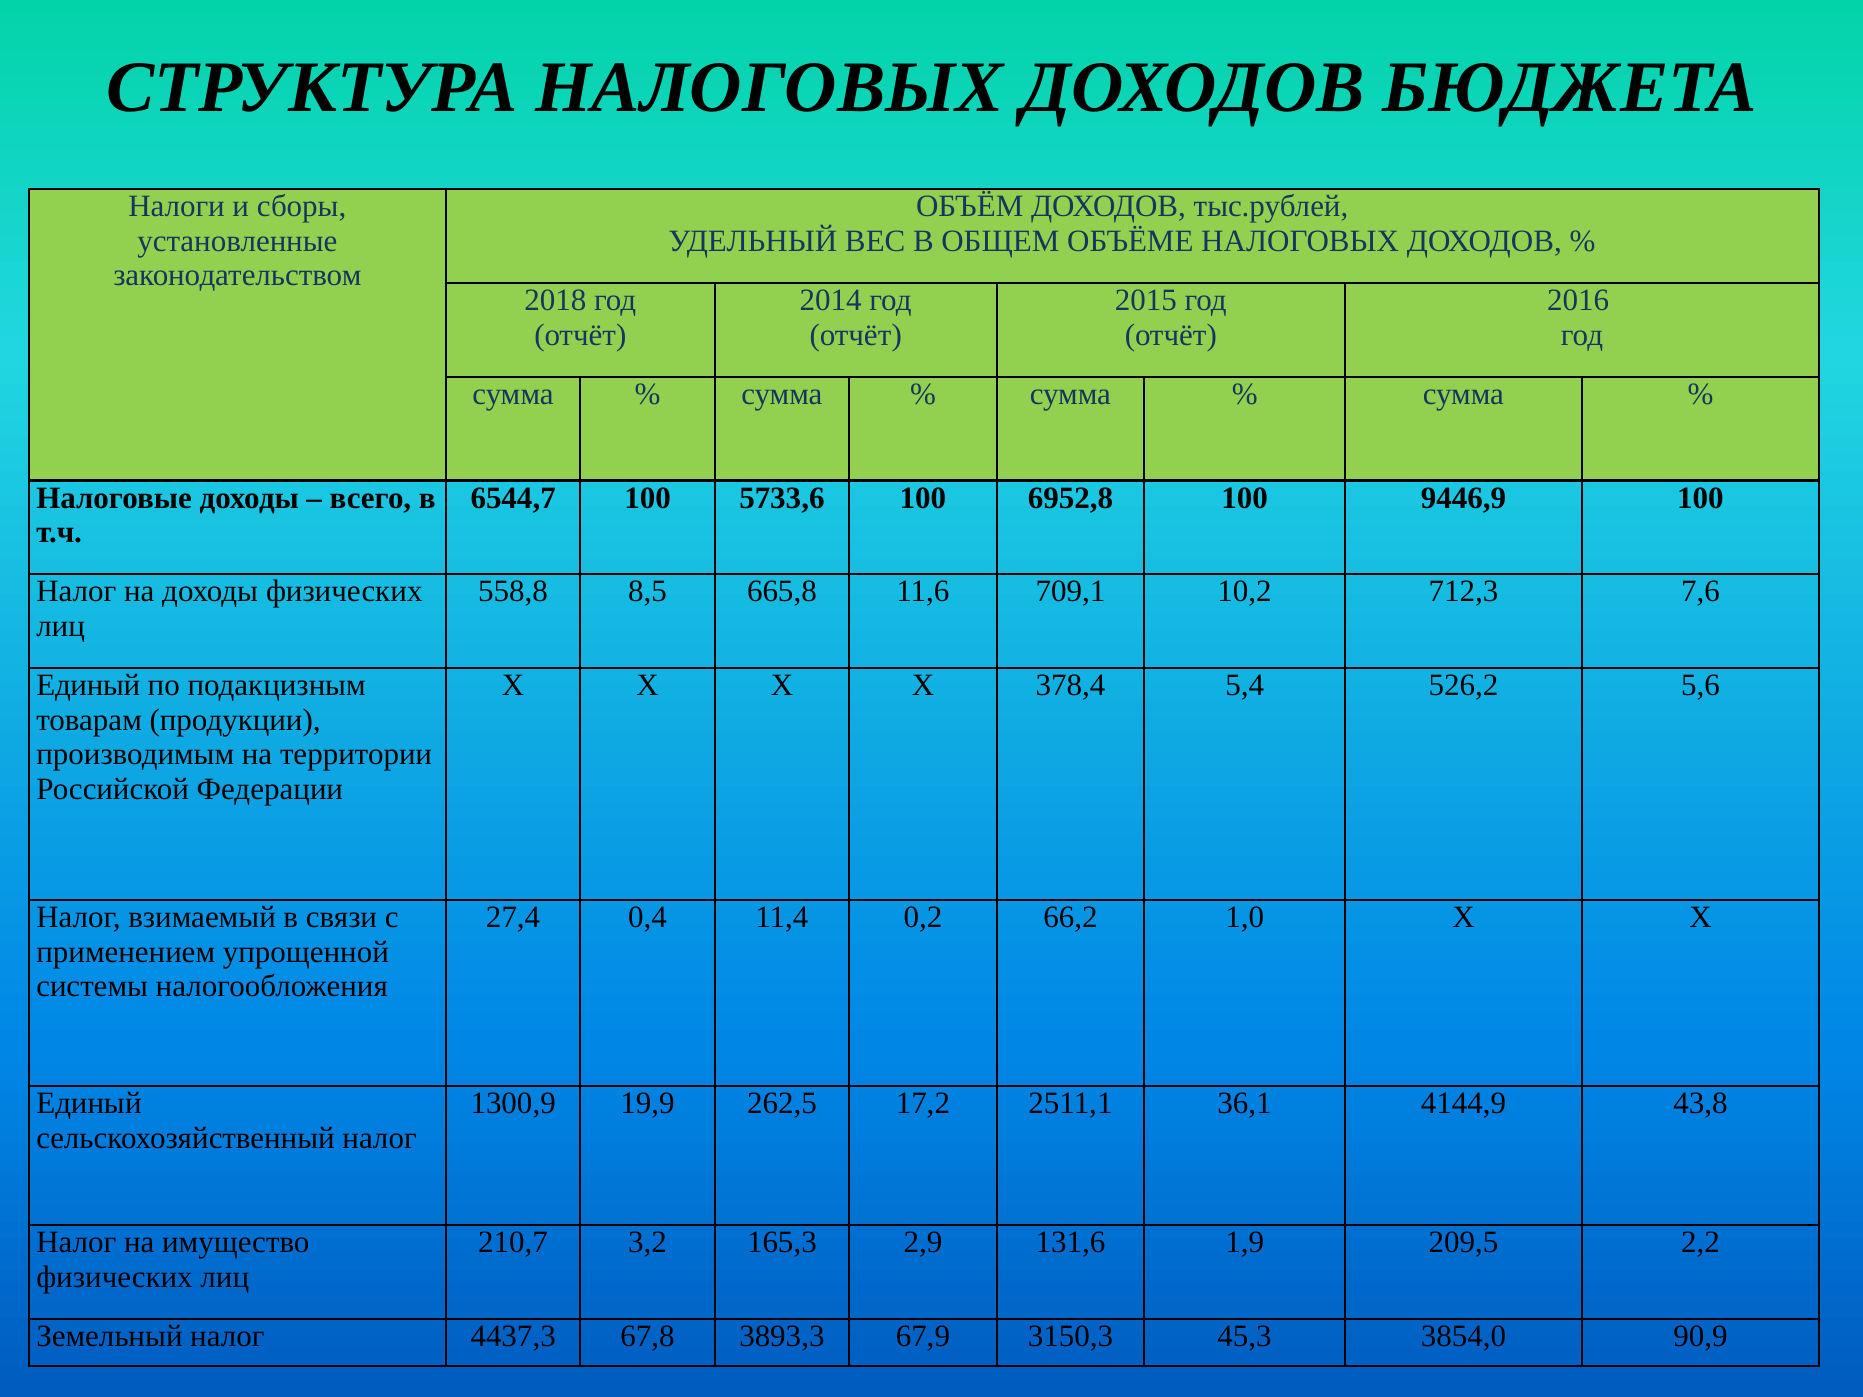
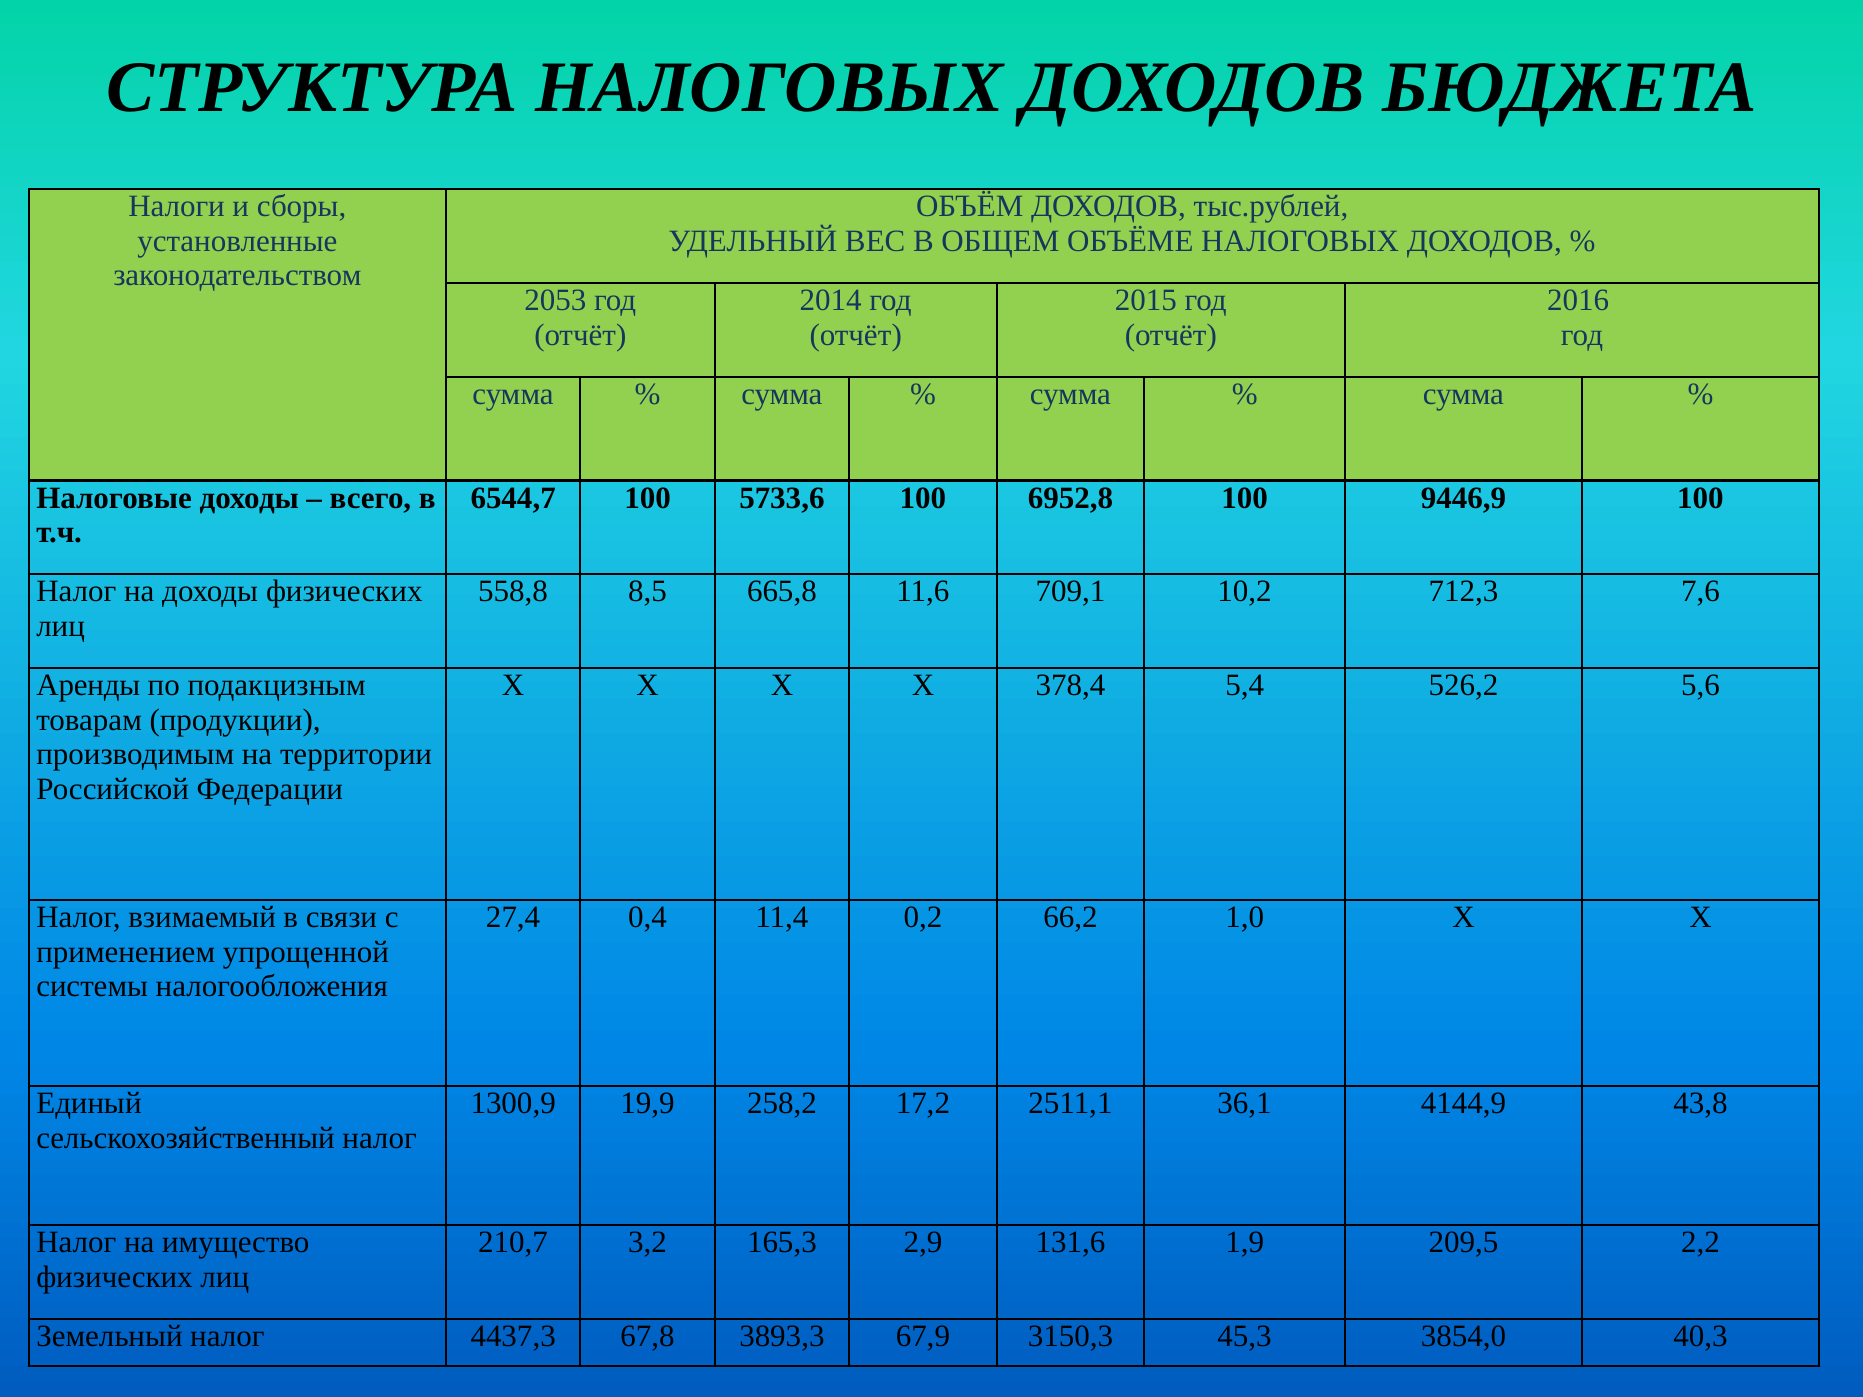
2018: 2018 -> 2053
Единый at (88, 686): Единый -> Аренды
262,5: 262,5 -> 258,2
90,9: 90,9 -> 40,3
